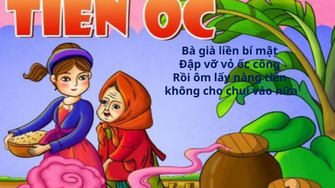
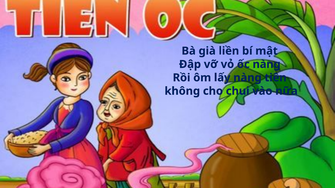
ốc công: công -> nàng
